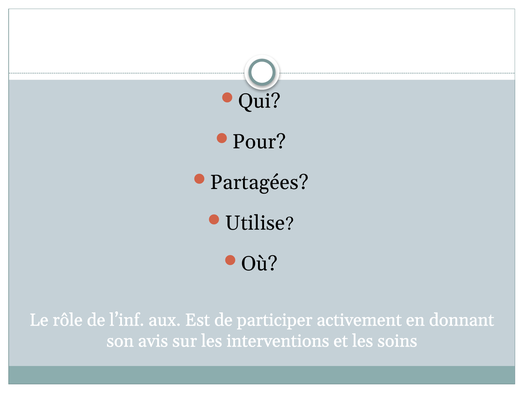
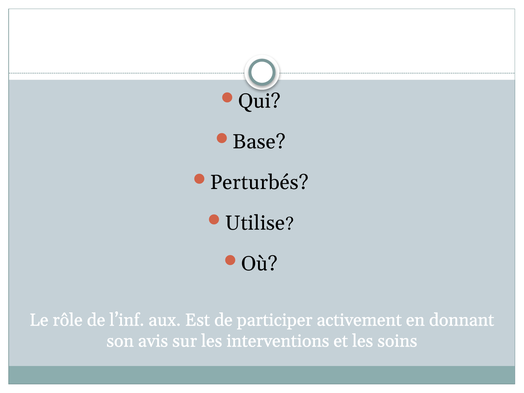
Pour: Pour -> Base
Partagées: Partagées -> Perturbés
